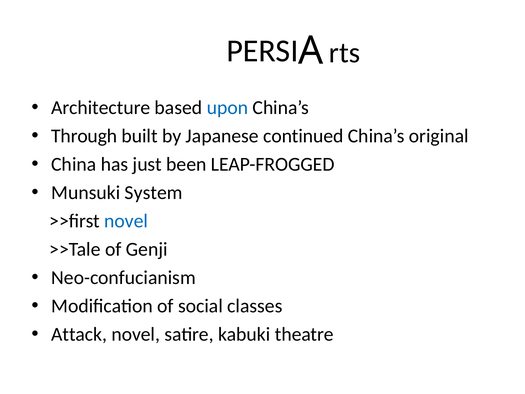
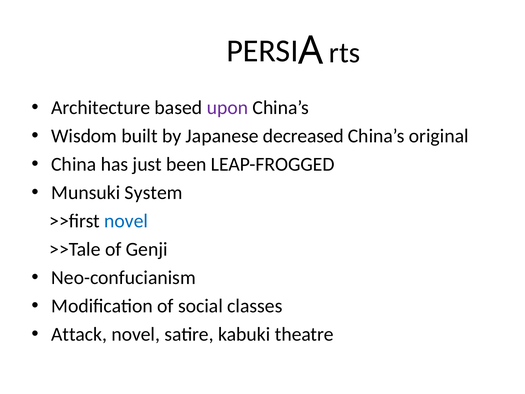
upon colour: blue -> purple
Through: Through -> Wisdom
continued: continued -> decreased
